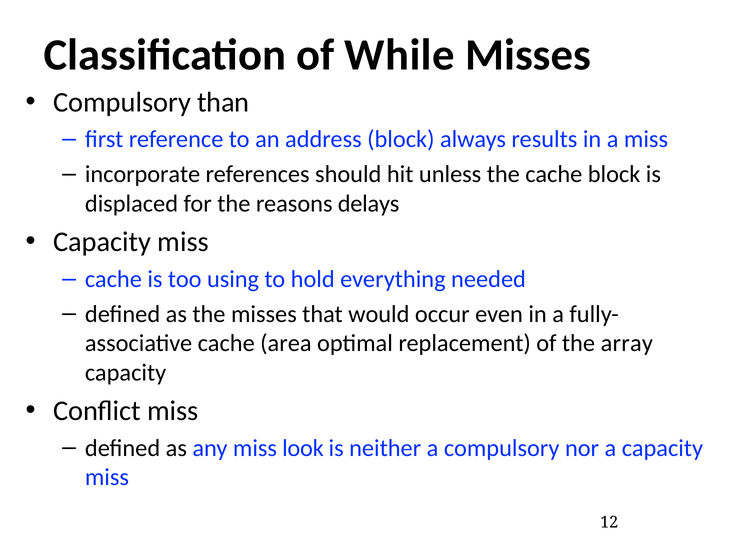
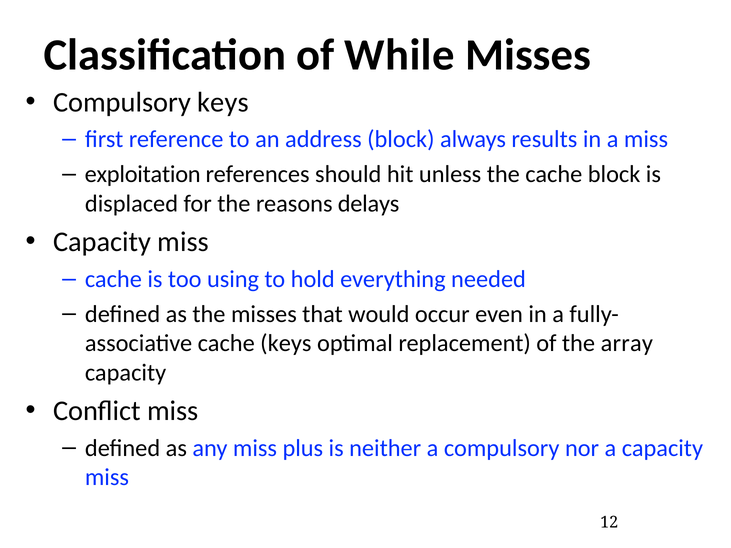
Compulsory than: than -> keys
incorporate: incorporate -> exploitation
cache area: area -> keys
look: look -> plus
